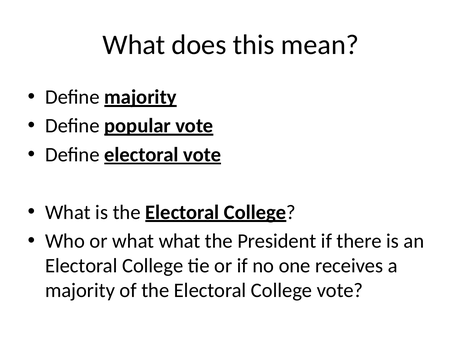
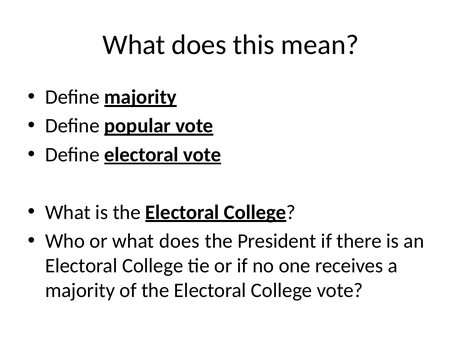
or what what: what -> does
